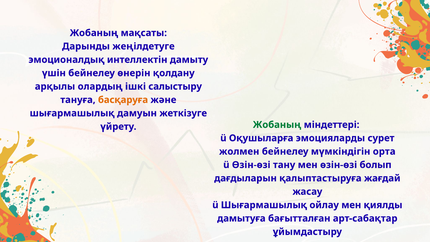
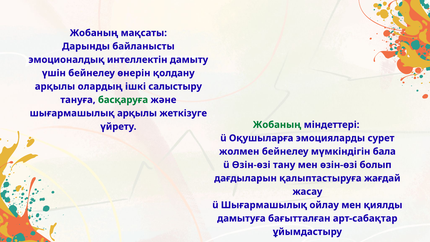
жеңілдетуге: жеңілдетуге -> байланысты
басқаруға colour: orange -> green
шығармашылық дамуын: дамуын -> арқылы
орта: орта -> бала
